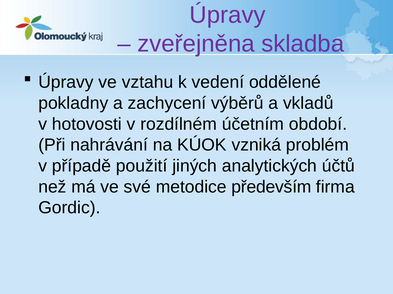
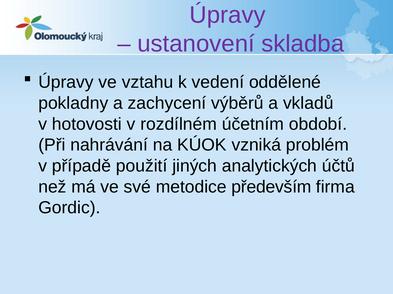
zveřejněna: zveřejněna -> ustanovení
